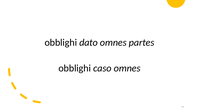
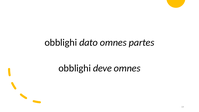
caso: caso -> deve
